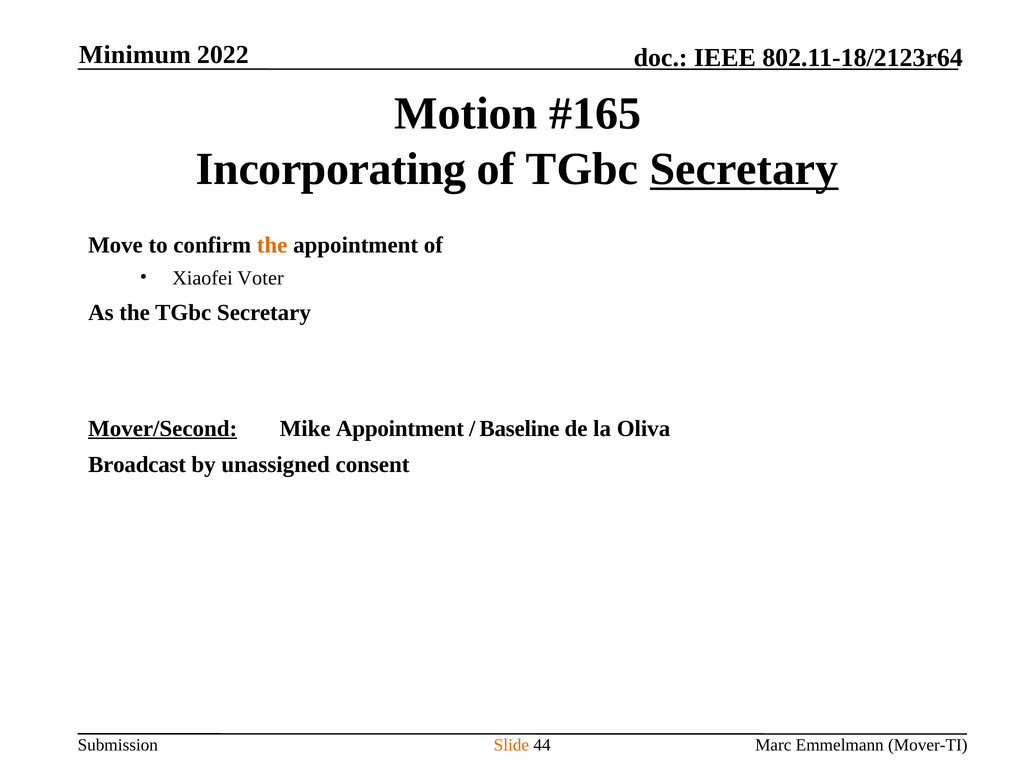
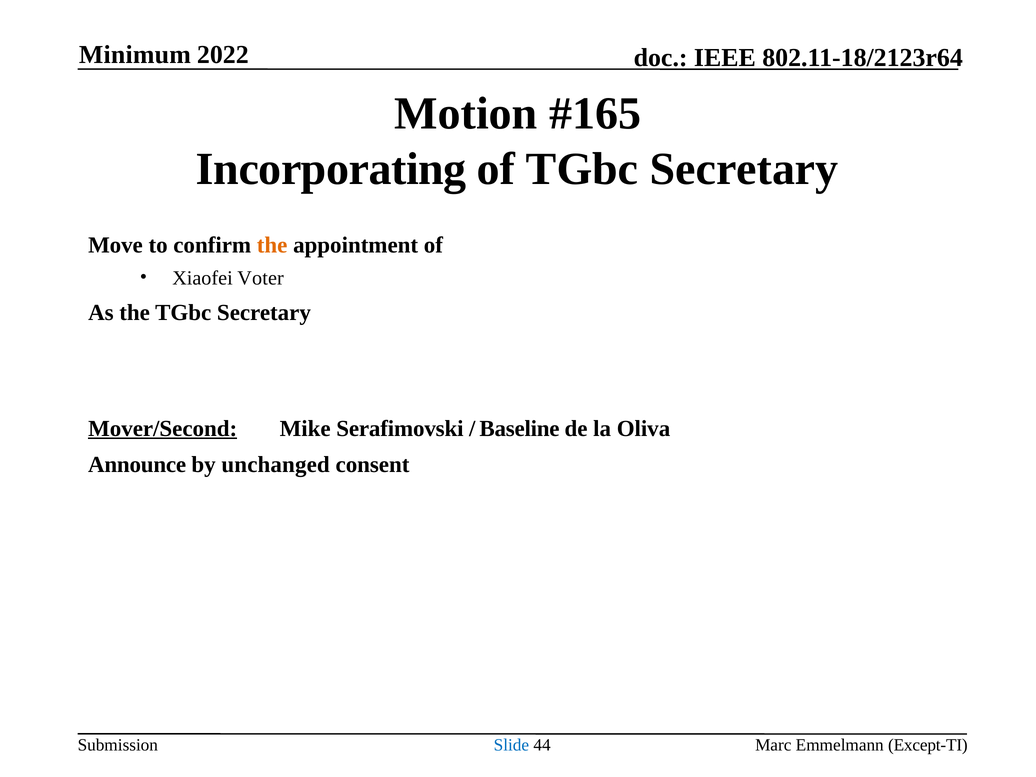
Secretary at (744, 169) underline: present -> none
Mike Appointment: Appointment -> Serafimovski
Broadcast: Broadcast -> Announce
unassigned: unassigned -> unchanged
Slide colour: orange -> blue
Mover-TI: Mover-TI -> Except-TI
